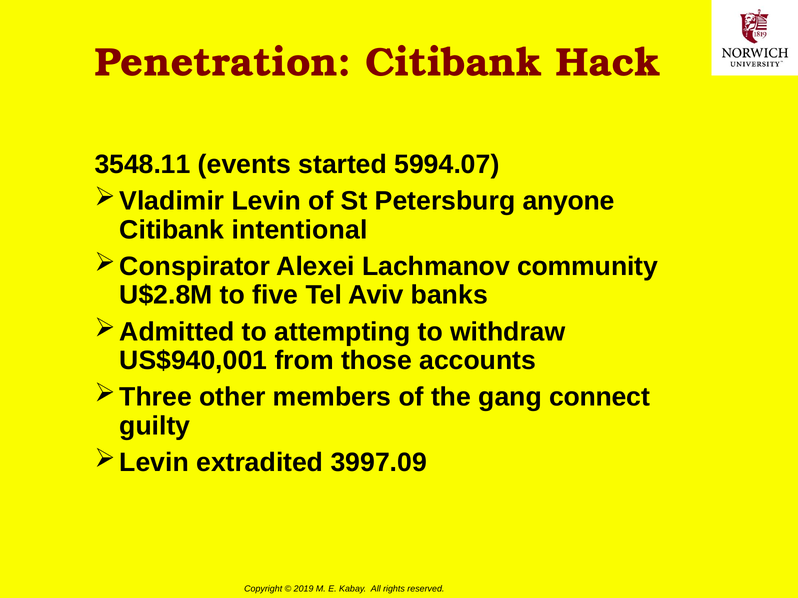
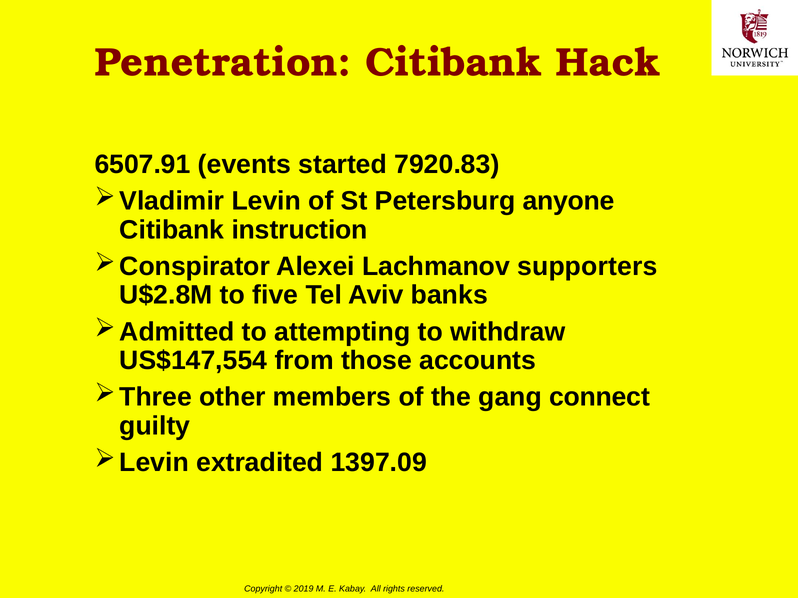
3548.11: 3548.11 -> 6507.91
5994.07: 5994.07 -> 7920.83
intentional: intentional -> instruction
community: community -> supporters
US$940,001: US$940,001 -> US$147,554
3997.09: 3997.09 -> 1397.09
